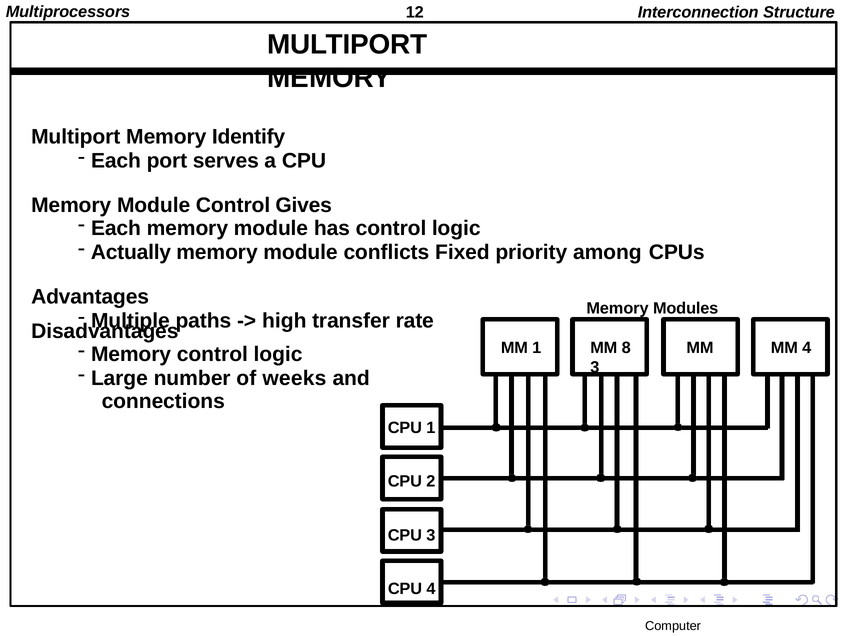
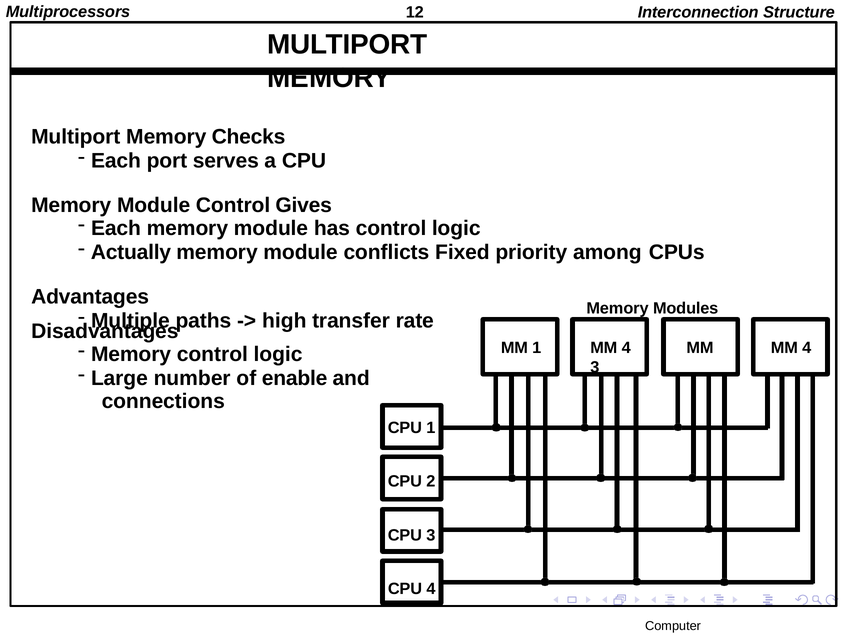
Identify: Identify -> Checks
8 at (626, 348): 8 -> 4
weeks: weeks -> enable
